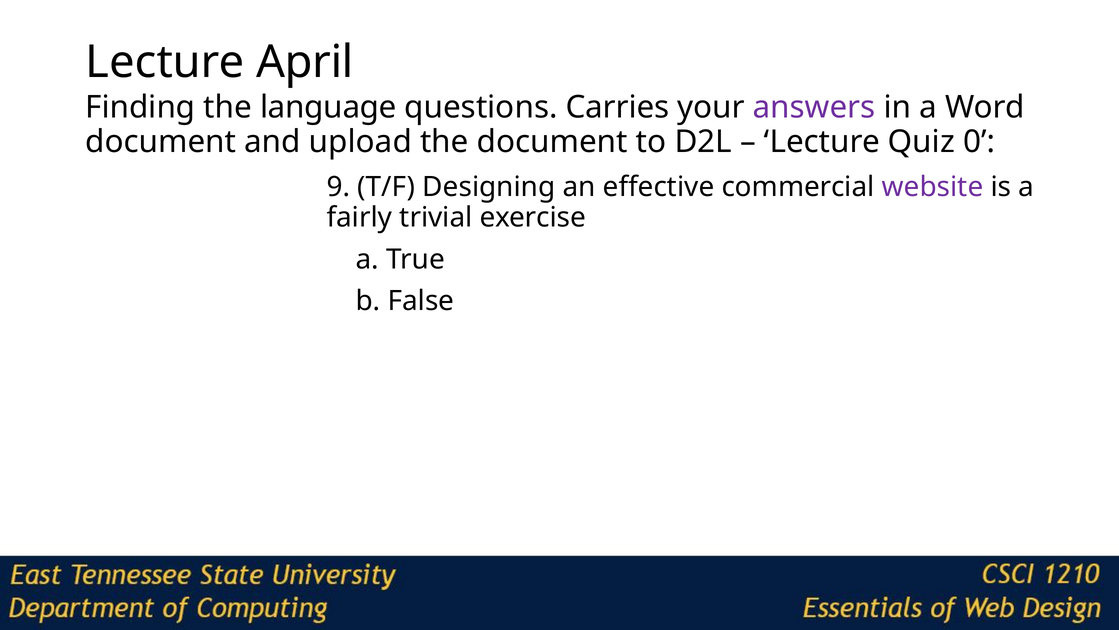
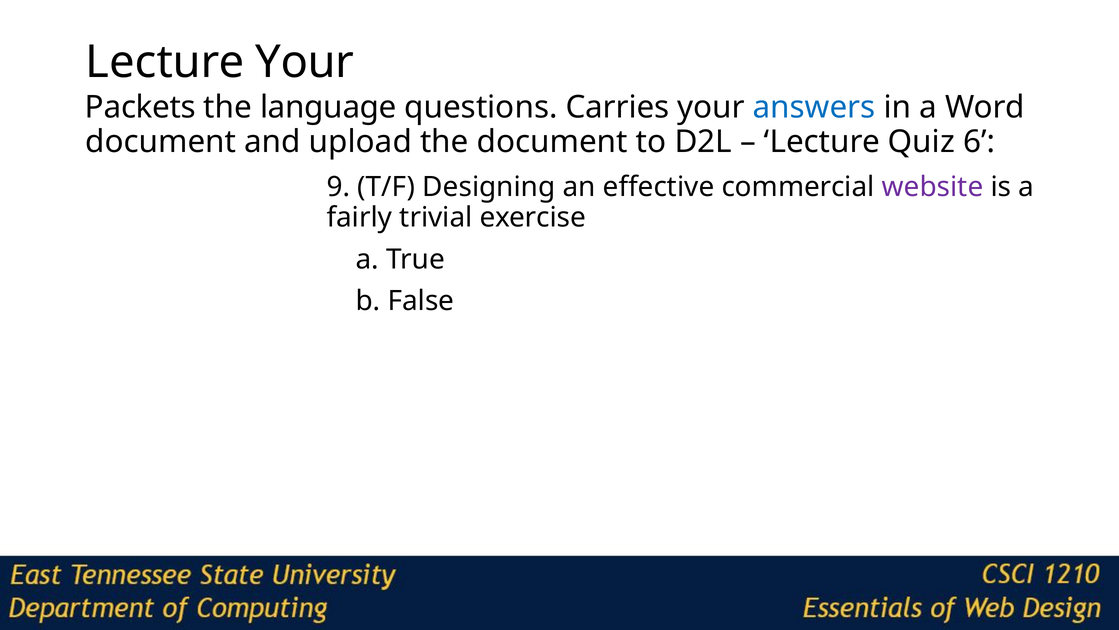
Lecture April: April -> Your
Finding: Finding -> Packets
answers colour: purple -> blue
0: 0 -> 6
